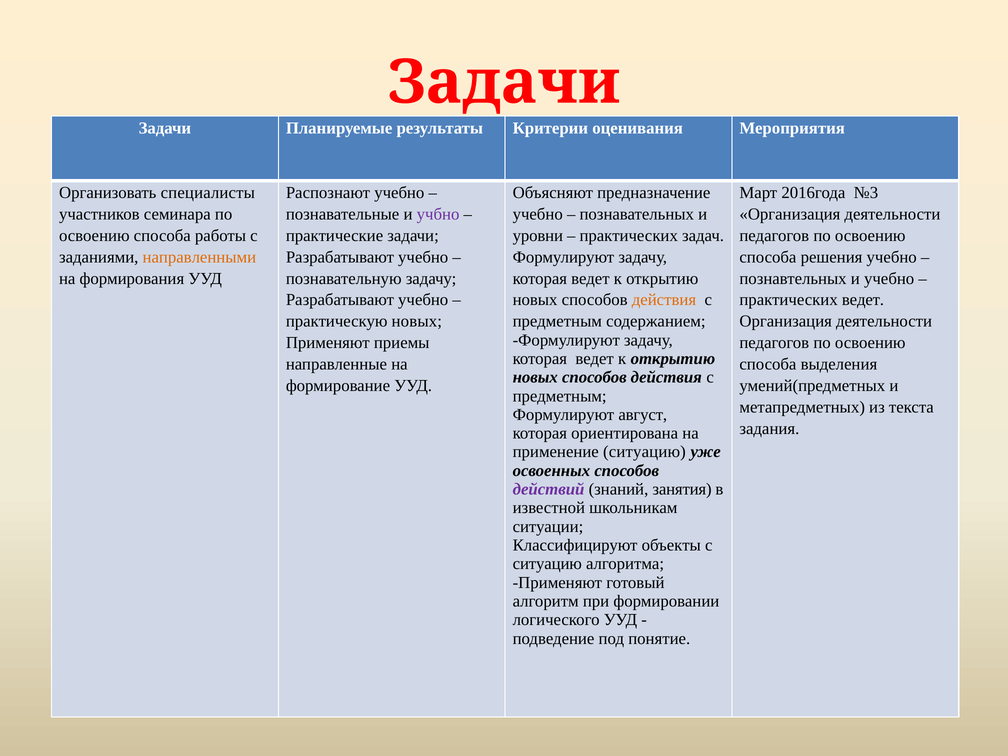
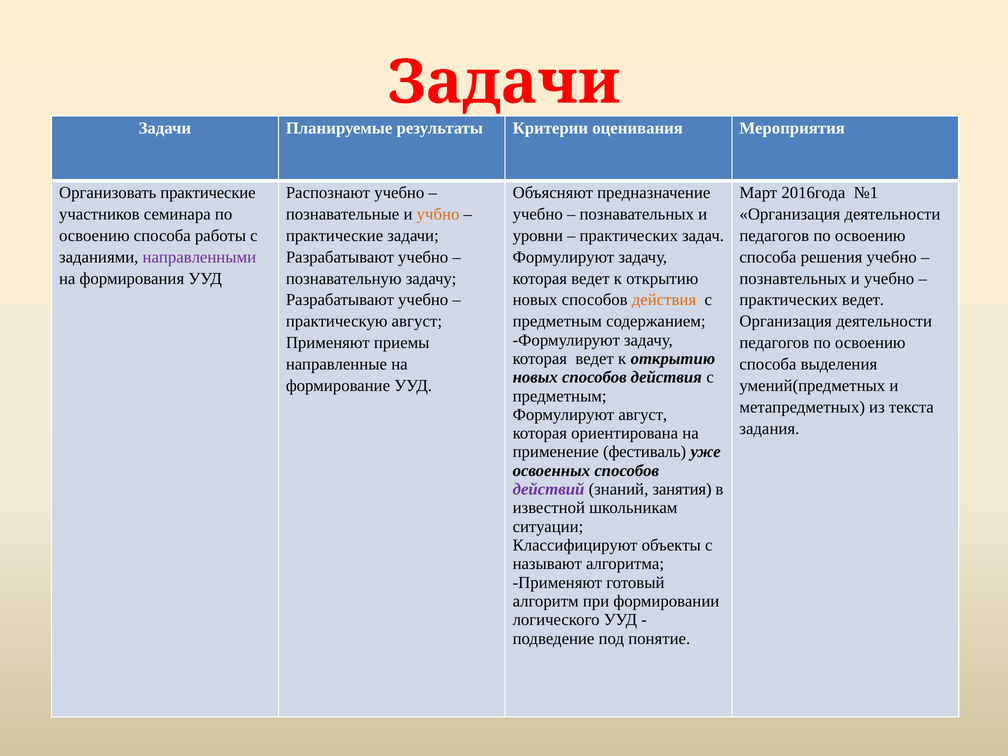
Организовать специалисты: специалисты -> практические
№3: №3 -> №1
учбно colour: purple -> orange
направленными colour: orange -> purple
практическую новых: новых -> август
применение ситуацию: ситуацию -> фестиваль
ситуацию at (547, 564): ситуацию -> называют
